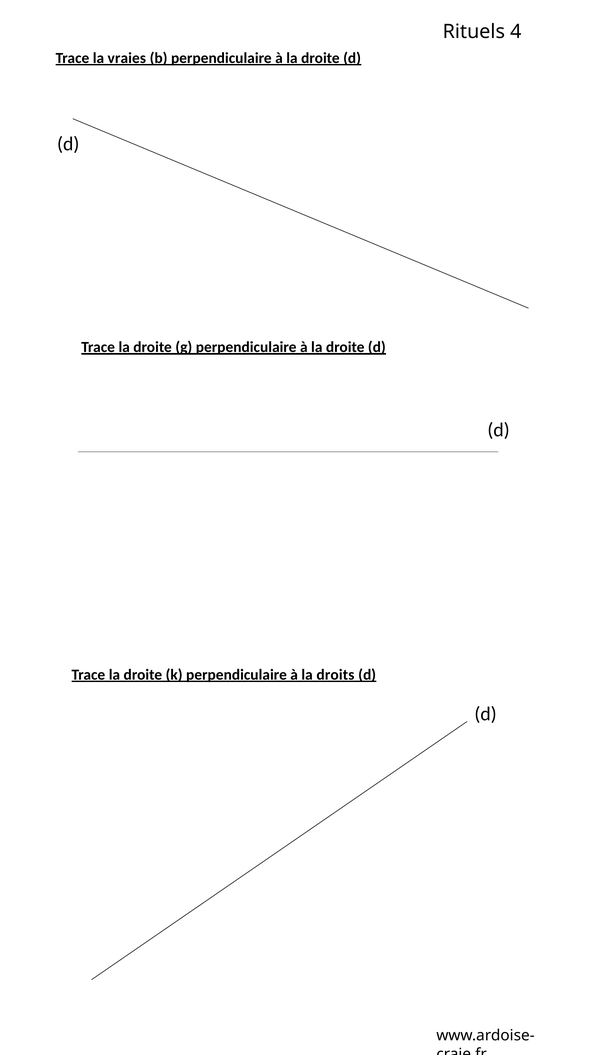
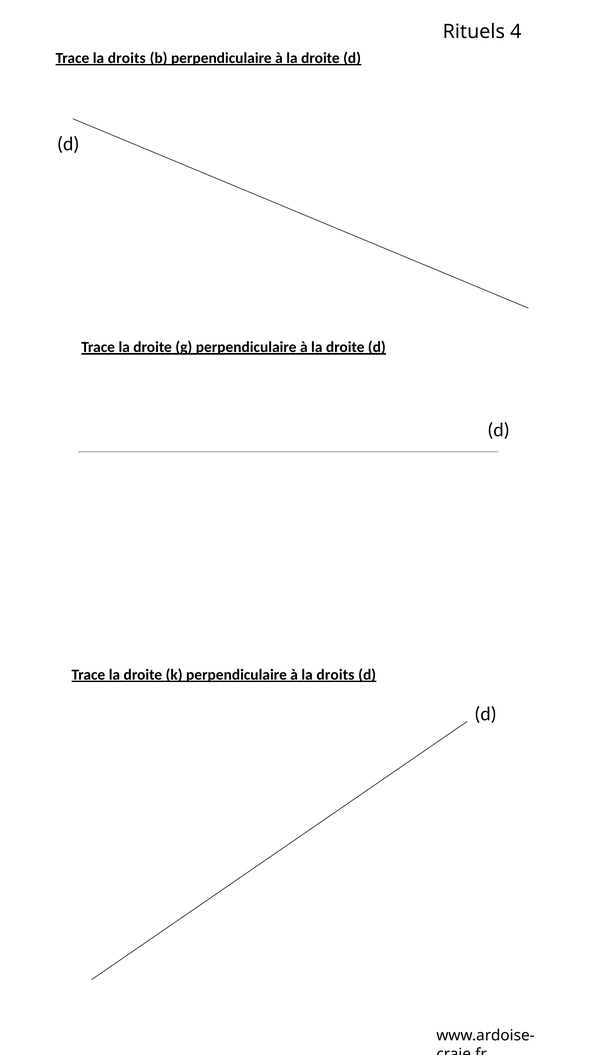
Trace la vraies: vraies -> droits
